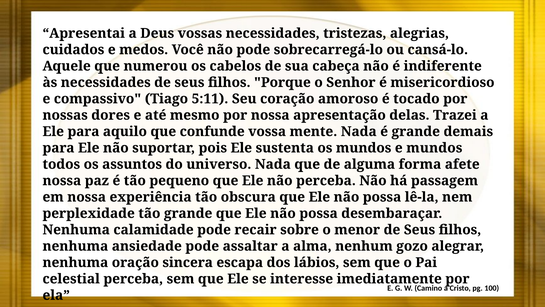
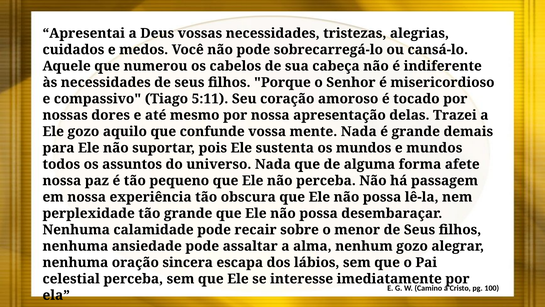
Ele para: para -> gozo
